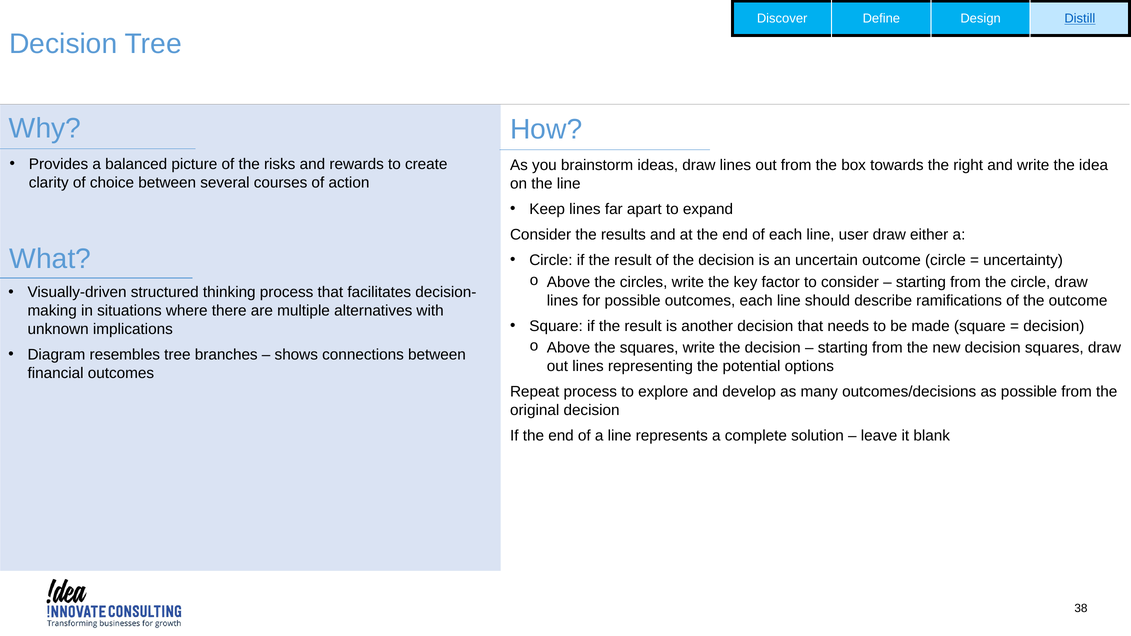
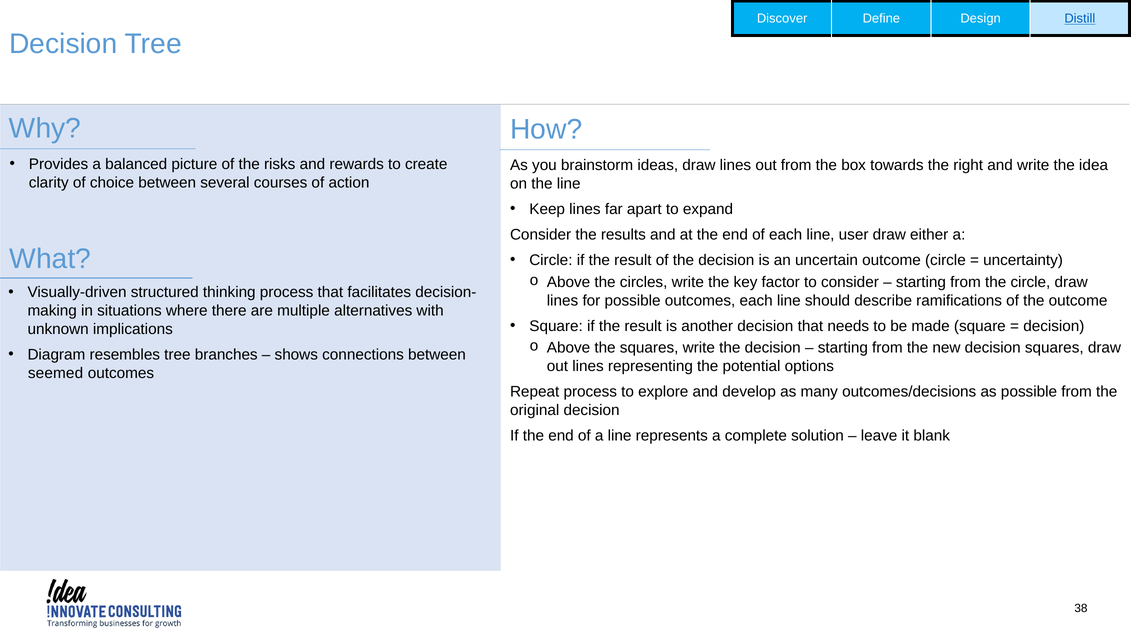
financial: financial -> seemed
